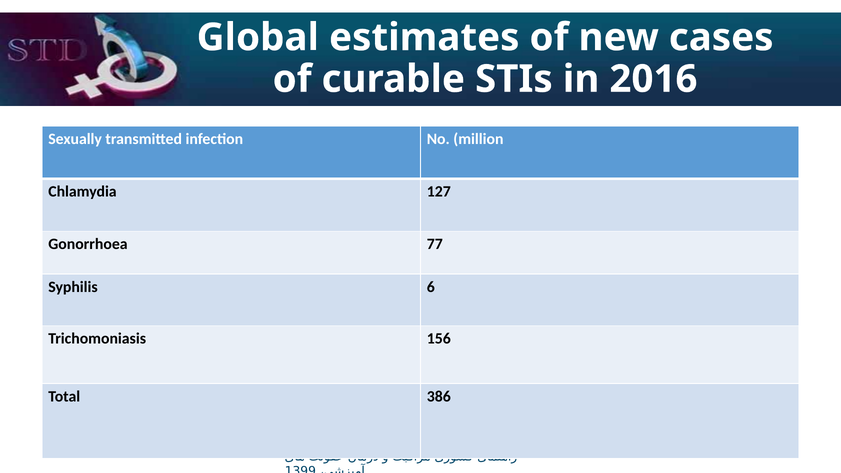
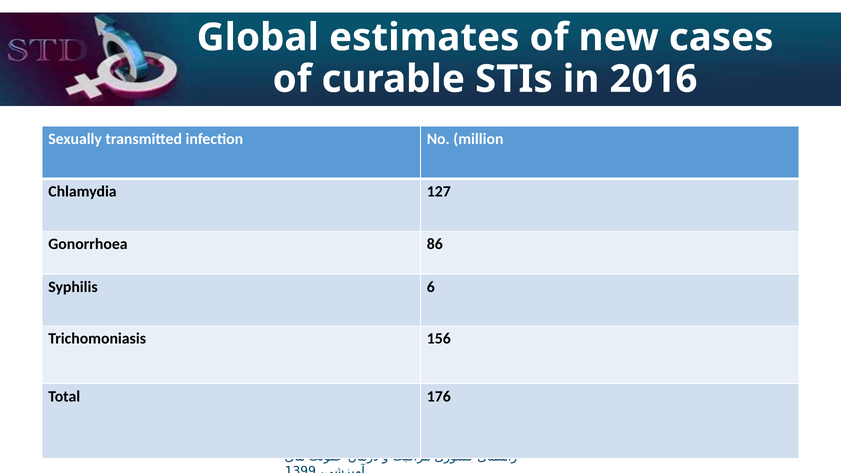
77: 77 -> 86
386: 386 -> 176
